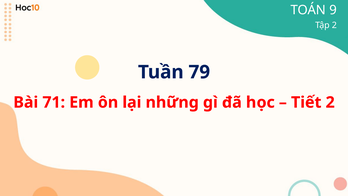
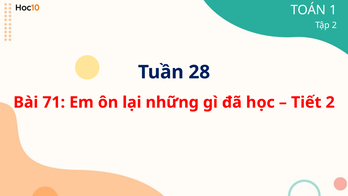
9: 9 -> 1
79: 79 -> 28
